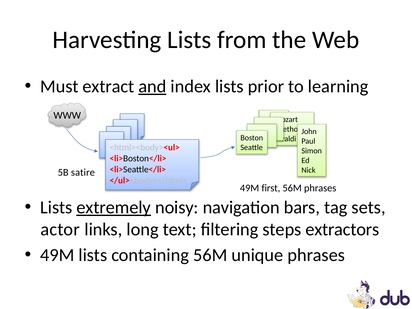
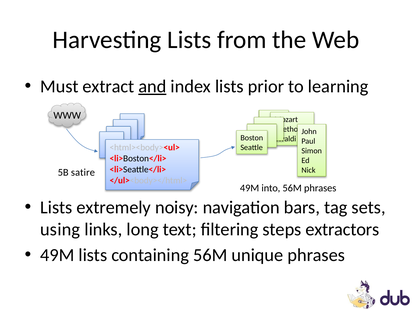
first: first -> into
extremely underline: present -> none
actor: actor -> using
